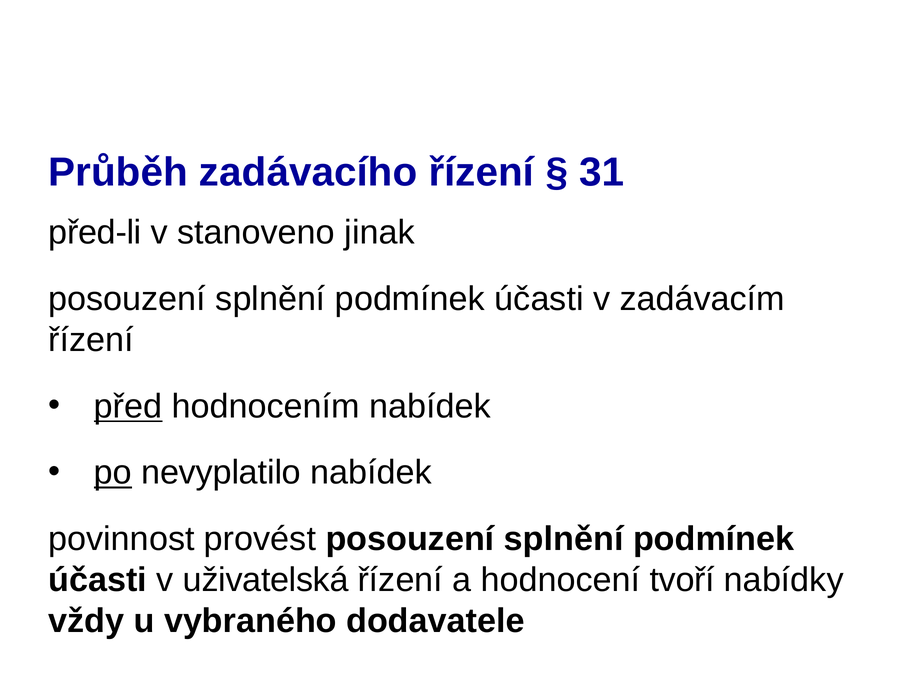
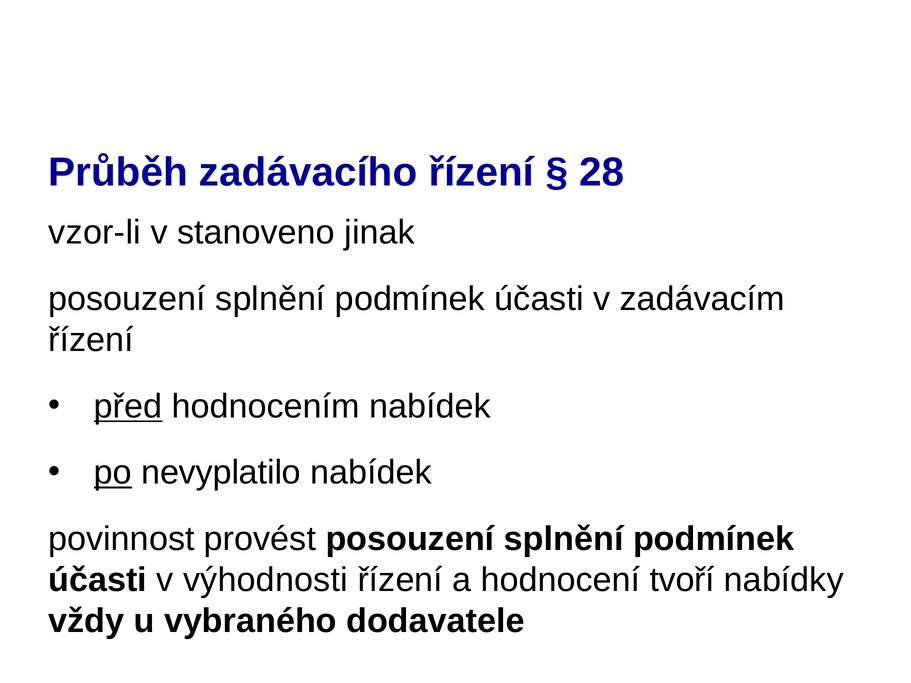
31: 31 -> 28
před-li: před-li -> vzor-li
uživatelská: uživatelská -> výhodnosti
